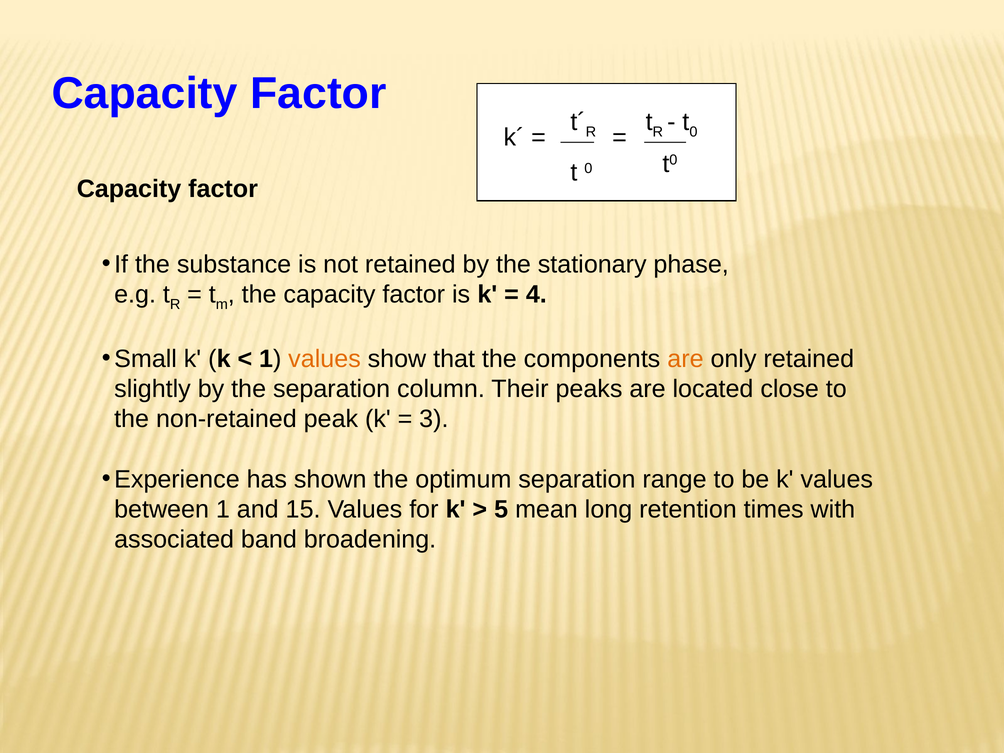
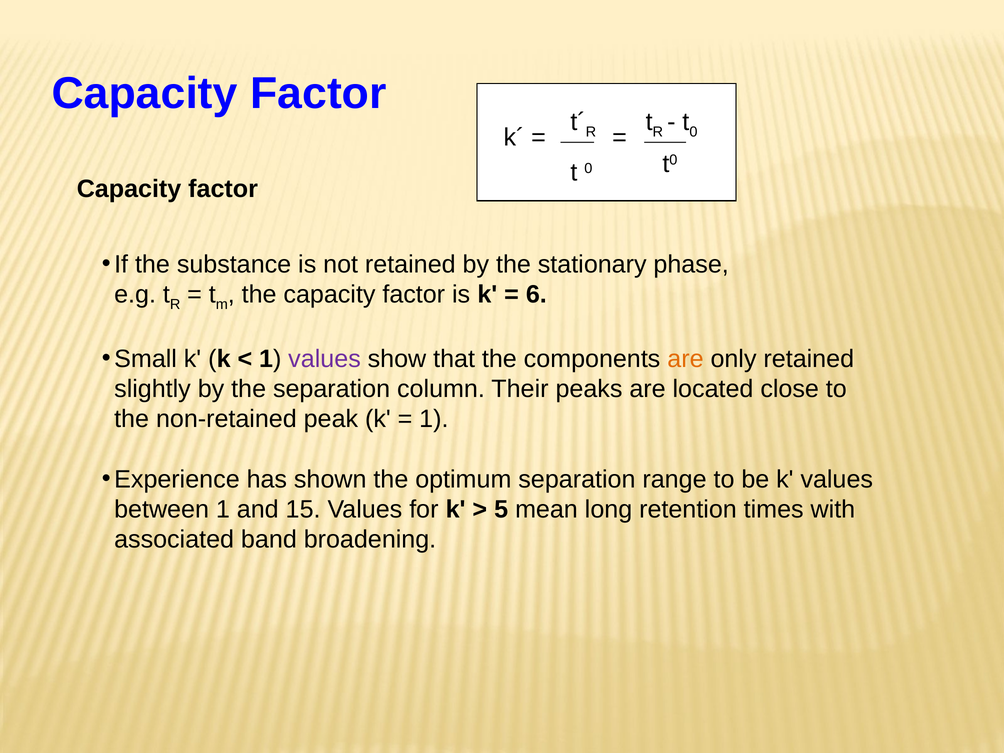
4: 4 -> 6
values at (325, 359) colour: orange -> purple
3 at (434, 419): 3 -> 1
